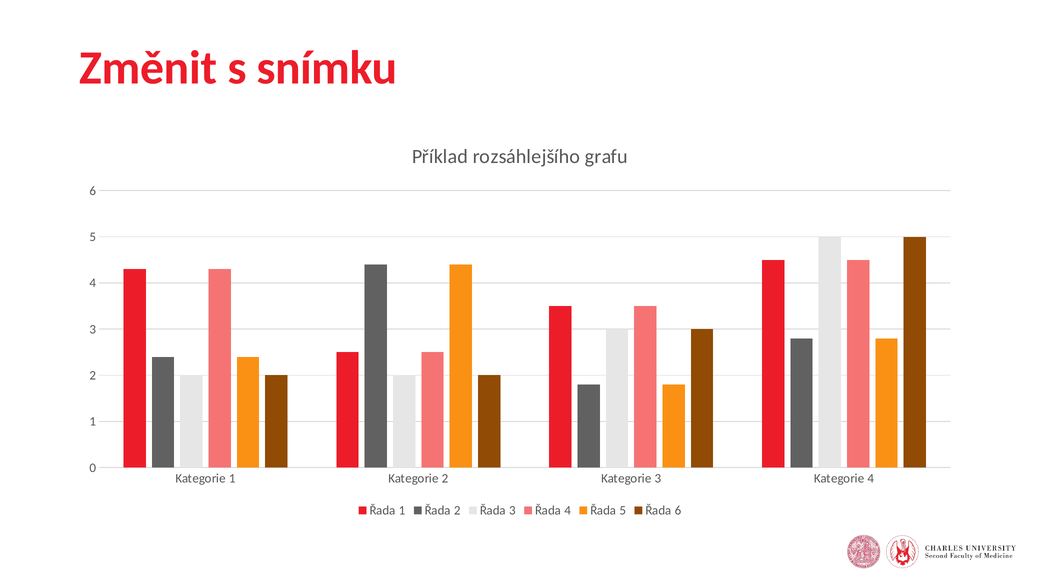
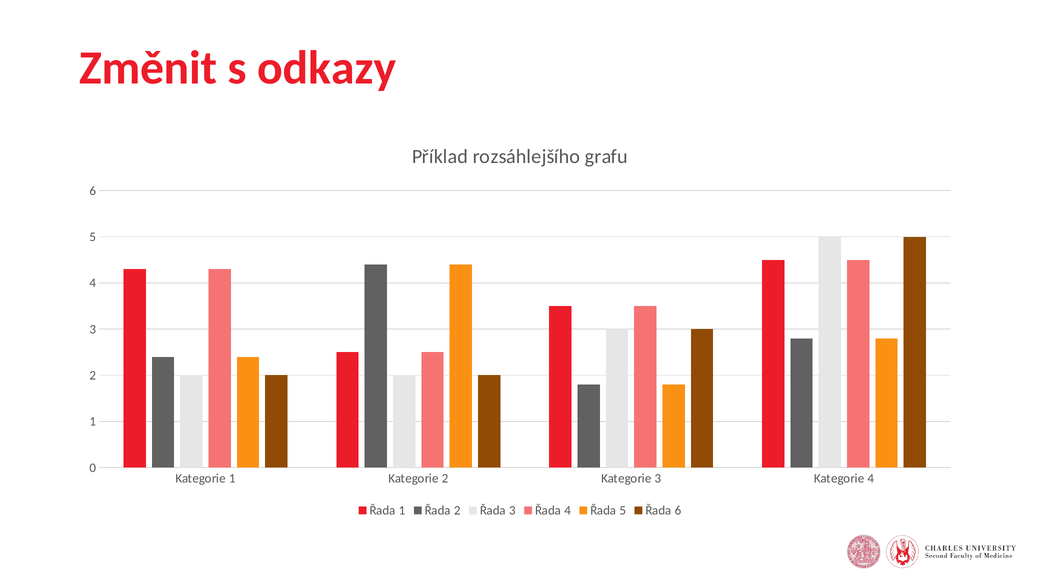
snímku: snímku -> odkazy
